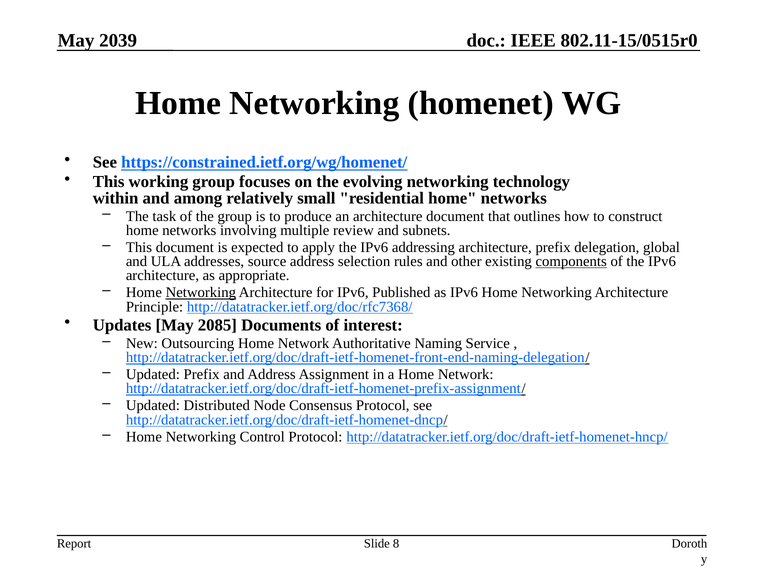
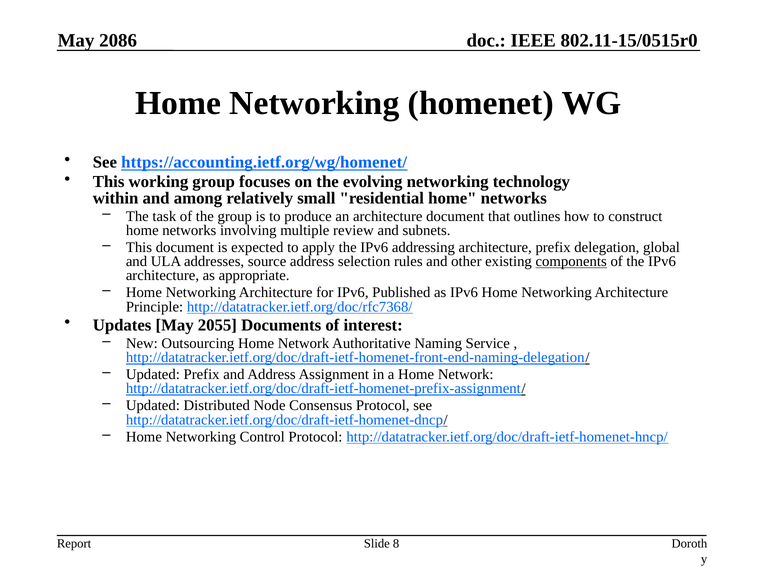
2039: 2039 -> 2086
https://constrained.ietf.org/wg/homenet/: https://constrained.ietf.org/wg/homenet/ -> https://accounting.ietf.org/wg/homenet/
Networking at (201, 293) underline: present -> none
2085: 2085 -> 2055
